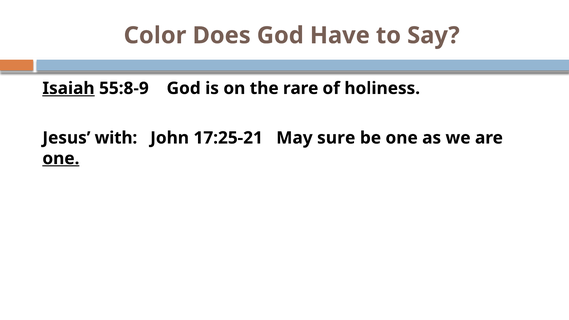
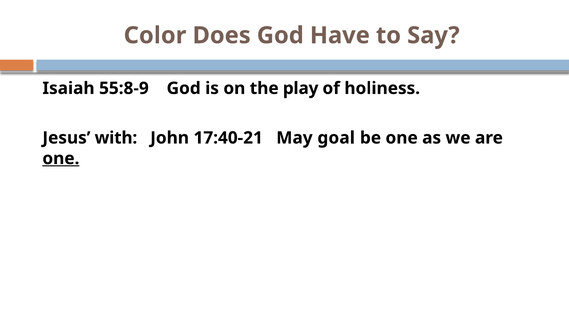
Isaiah underline: present -> none
rare: rare -> play
17:25-21: 17:25-21 -> 17:40-21
sure: sure -> goal
